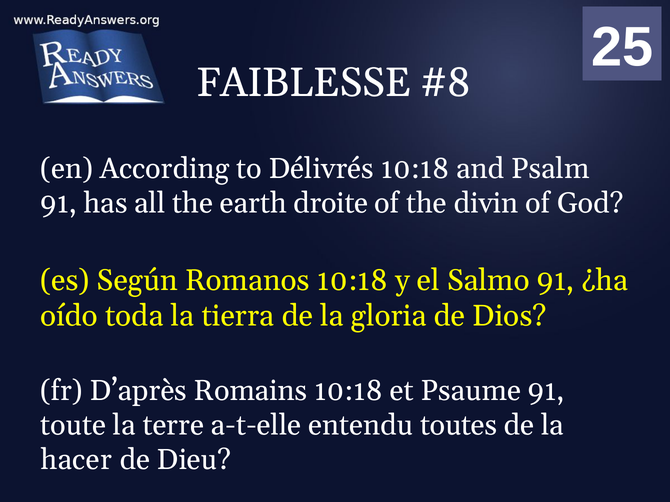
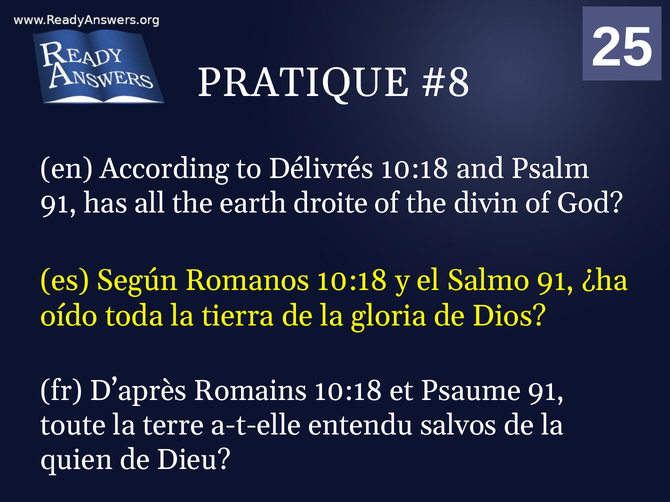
FAIBLESSE: FAIBLESSE -> PRATIQUE
toutes: toutes -> salvos
hacer: hacer -> quien
